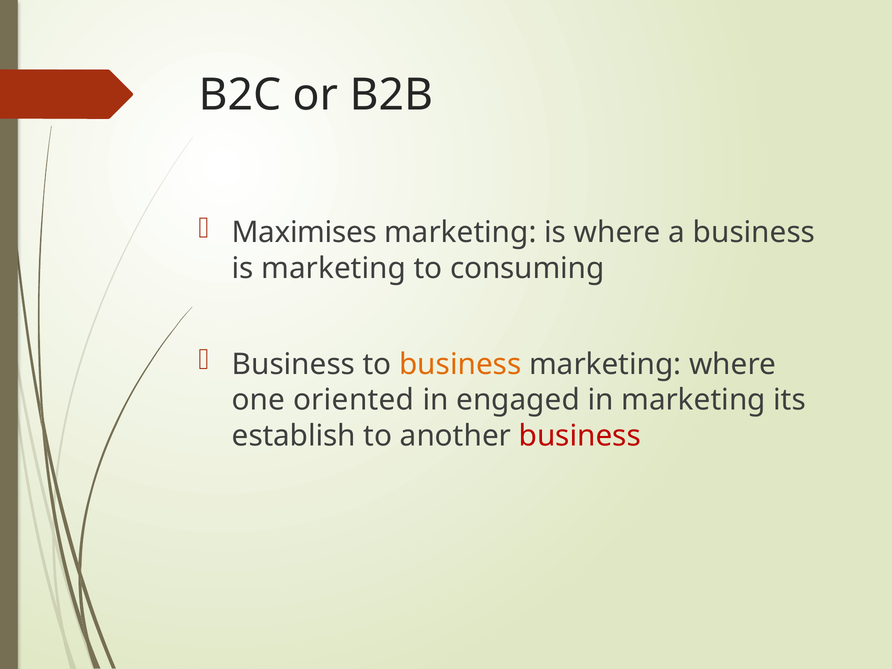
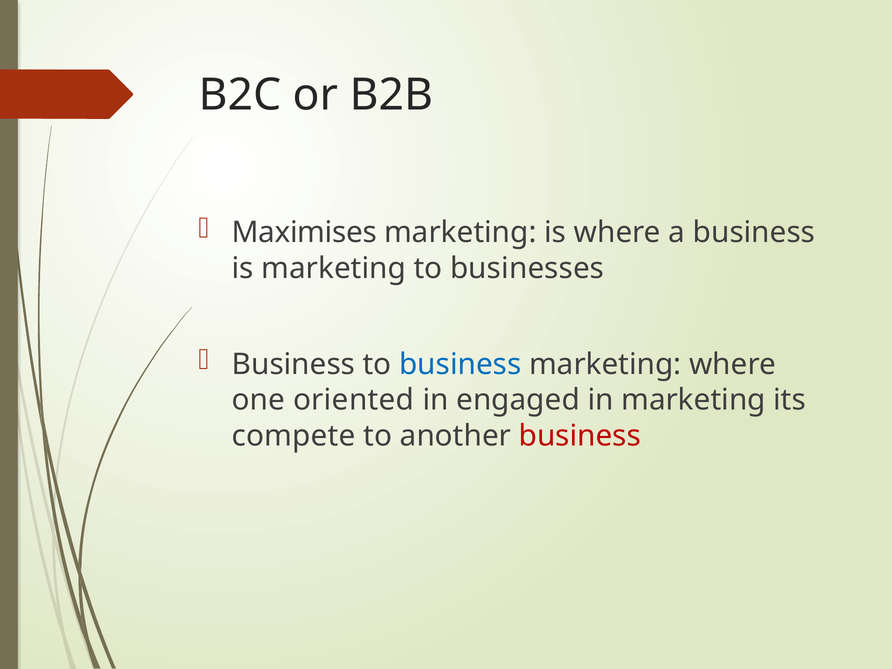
consuming: consuming -> businesses
business at (460, 364) colour: orange -> blue
establish: establish -> compete
